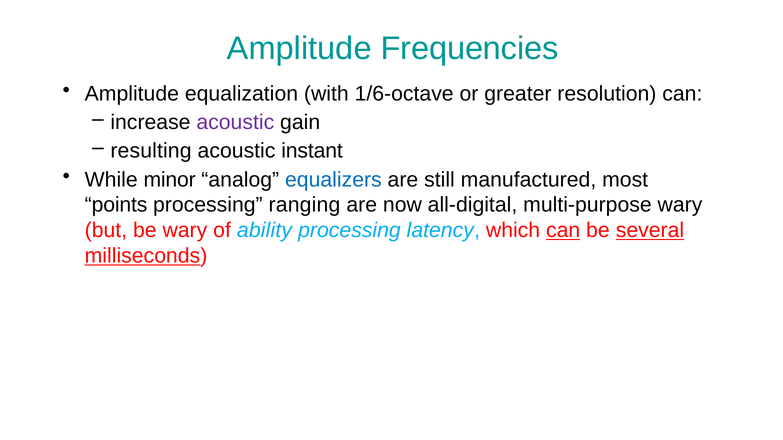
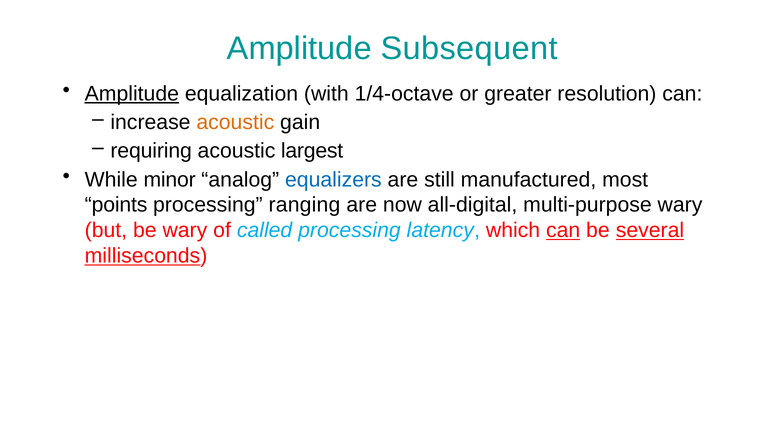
Frequencies: Frequencies -> Subsequent
Amplitude at (132, 94) underline: none -> present
1/6-octave: 1/6-octave -> 1/4-octave
acoustic at (235, 122) colour: purple -> orange
resulting: resulting -> requiring
instant: instant -> largest
ability: ability -> called
